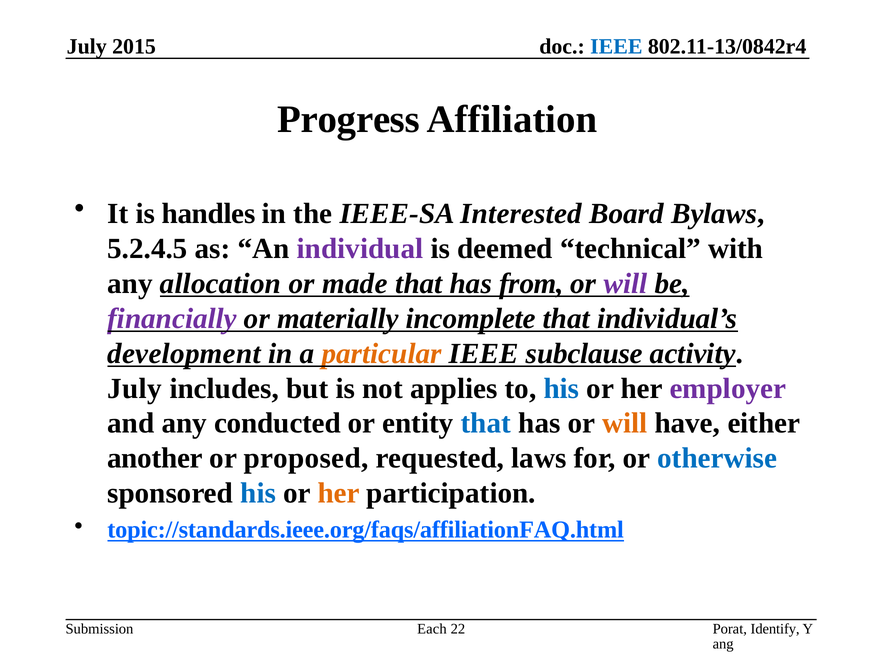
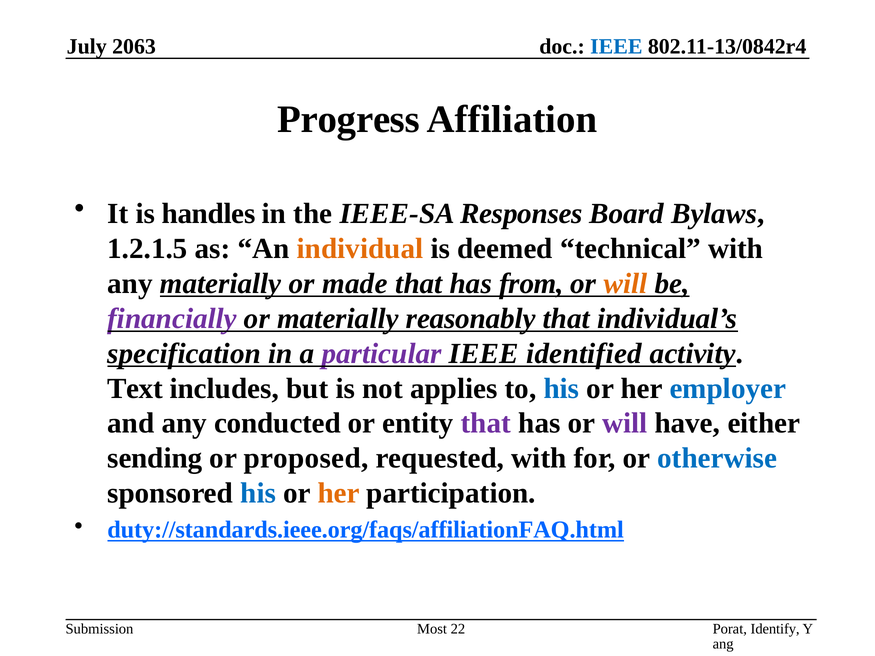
2015: 2015 -> 2063
Interested: Interested -> Responses
5.2.4.5: 5.2.4.5 -> 1.2.1.5
individual colour: purple -> orange
any allocation: allocation -> materially
will at (625, 284) colour: purple -> orange
incomplete: incomplete -> reasonably
development: development -> specification
particular colour: orange -> purple
subclause: subclause -> identified
July at (135, 389): July -> Text
employer colour: purple -> blue
that at (486, 424) colour: blue -> purple
will at (625, 424) colour: orange -> purple
another: another -> sending
requested laws: laws -> with
topic://standards.ieee.org/faqs/affiliationFAQ.html: topic://standards.ieee.org/faqs/affiliationFAQ.html -> duty://standards.ieee.org/faqs/affiliationFAQ.html
Each: Each -> Most
